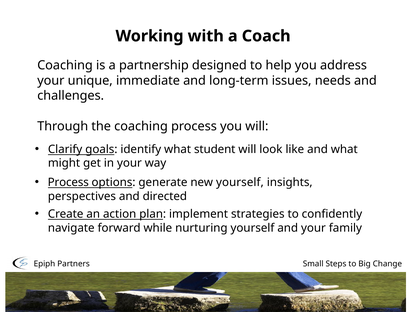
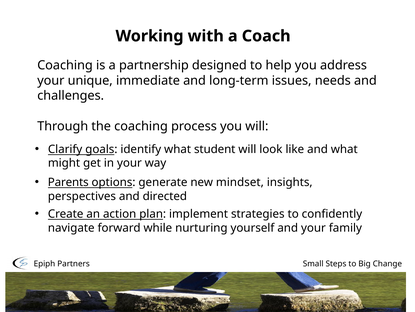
Process at (68, 182): Process -> Parents
new yourself: yourself -> mindset
